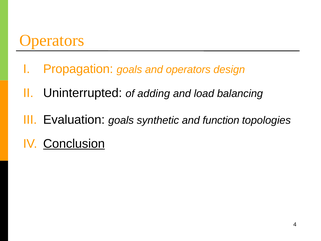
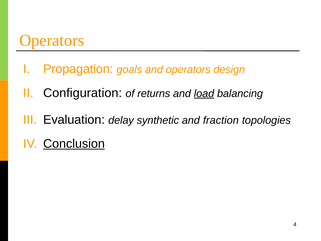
Uninterrupted: Uninterrupted -> Configuration
adding: adding -> returns
load underline: none -> present
Evaluation goals: goals -> delay
function: function -> fraction
